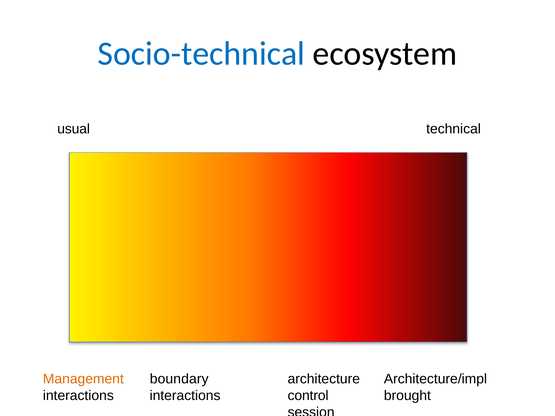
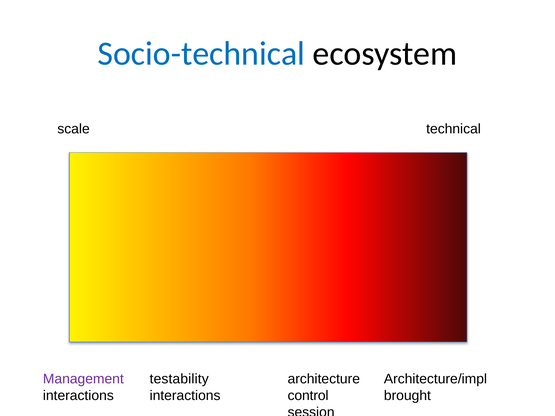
usual: usual -> scale
Management colour: orange -> purple
boundary: boundary -> testability
